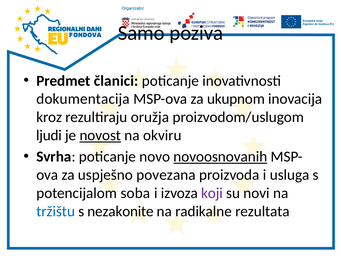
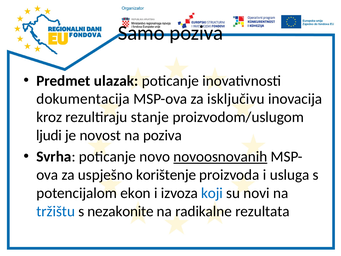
članici: članici -> ulazak
ukupnom: ukupnom -> isključivu
oružja: oružja -> stanje
novost underline: present -> none
na okviru: okviru -> poziva
povezana: povezana -> korištenje
soba: soba -> ekon
koji colour: purple -> blue
